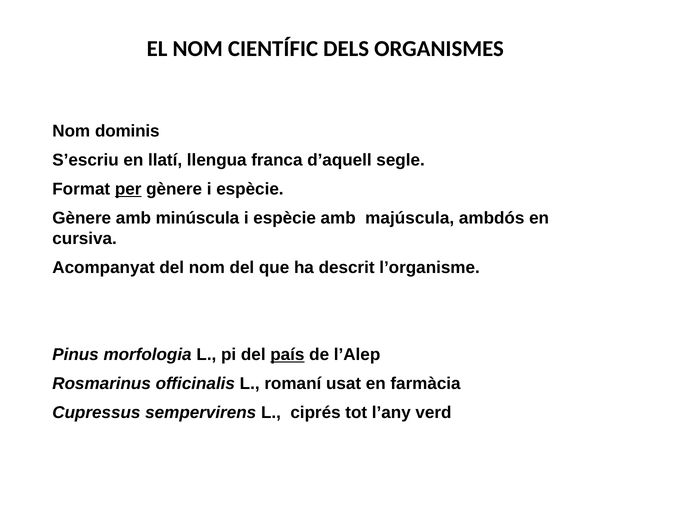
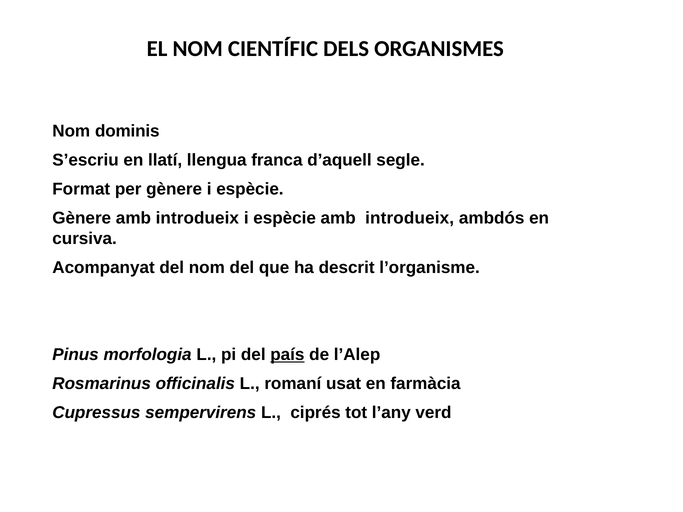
per underline: present -> none
Gènere amb minúscula: minúscula -> introdueix
espècie amb majúscula: majúscula -> introdueix
